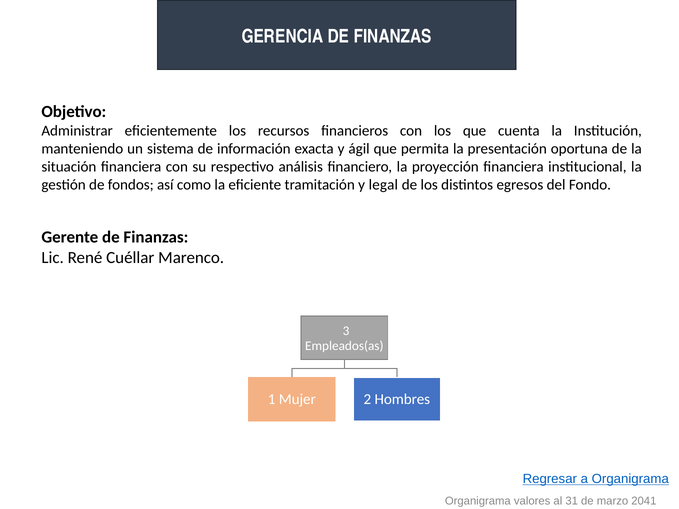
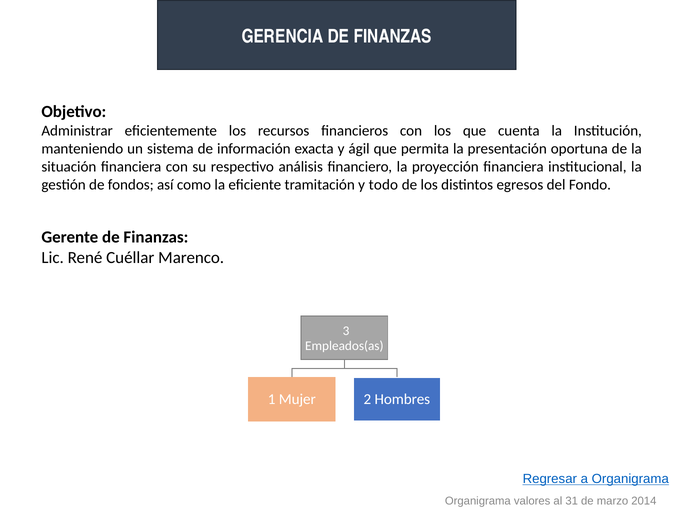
legal: legal -> todo
2041: 2041 -> 2014
